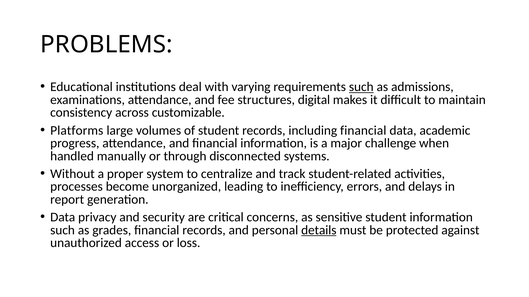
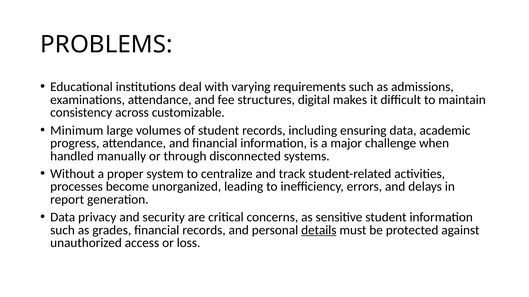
such at (361, 87) underline: present -> none
Platforms: Platforms -> Minimum
including financial: financial -> ensuring
